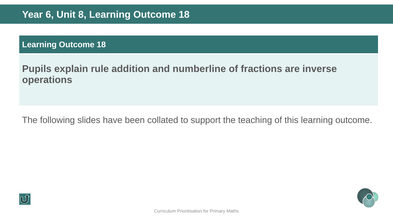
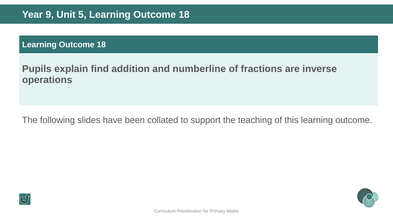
6: 6 -> 9
8: 8 -> 5
rule: rule -> find
